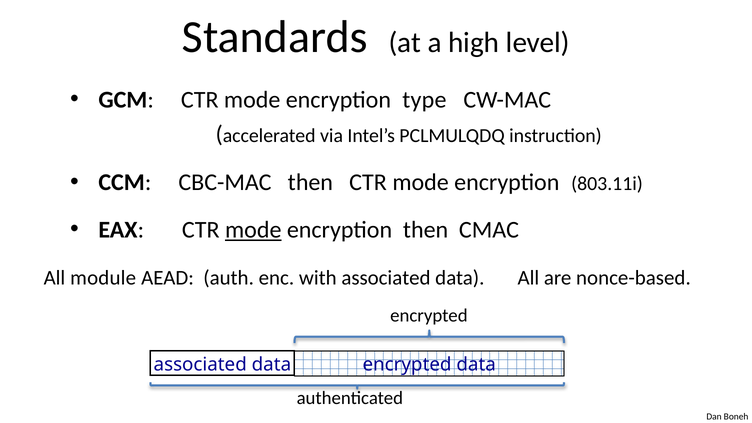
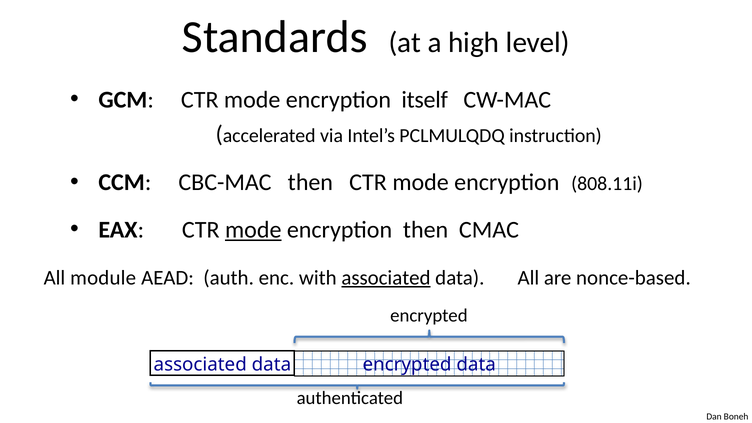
type: type -> itself
803.11i: 803.11i -> 808.11i
associated at (386, 278) underline: none -> present
